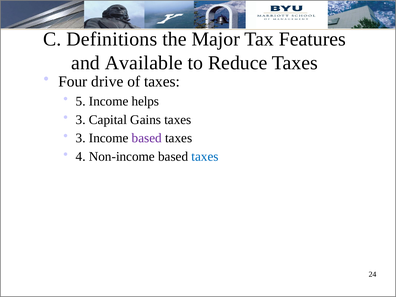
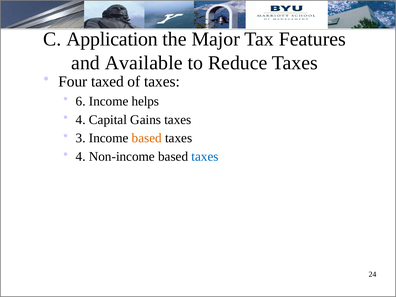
Definitions: Definitions -> Application
drive: drive -> taxed
5: 5 -> 6
3 at (81, 120): 3 -> 4
based at (147, 138) colour: purple -> orange
